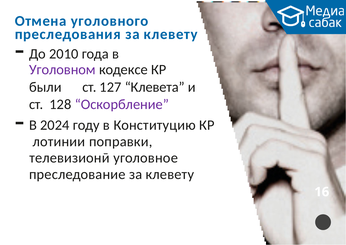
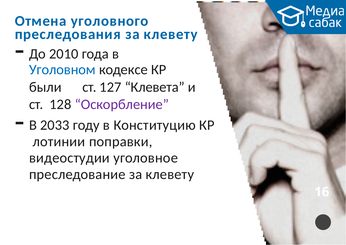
Уголовном colour: purple -> blue
2024: 2024 -> 2033
телевизионӣ: телевизионӣ -> видеостудии
